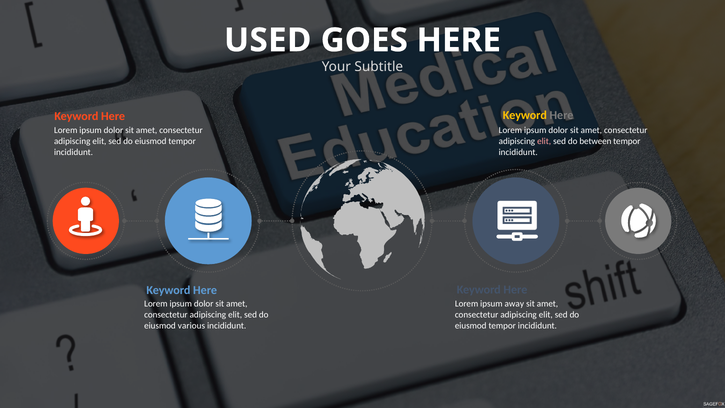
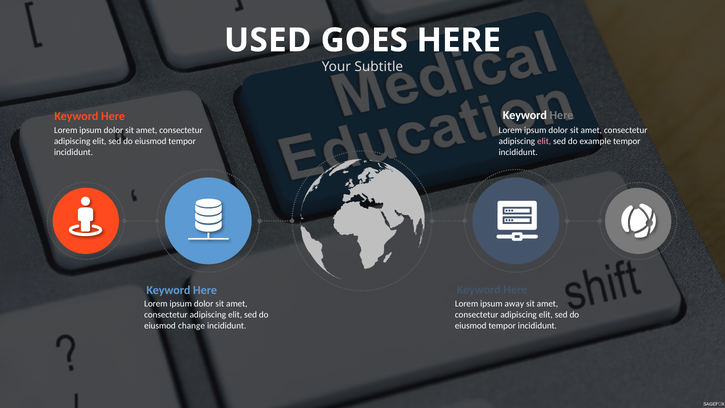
Keyword at (525, 115) colour: yellow -> white
between: between -> example
various: various -> change
